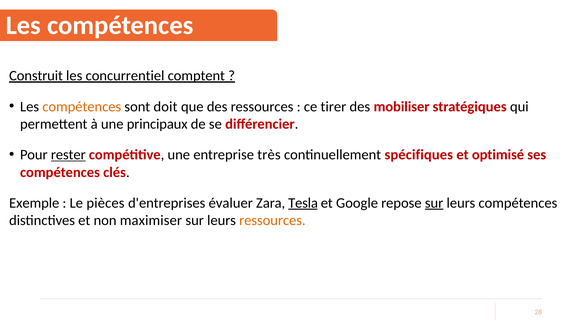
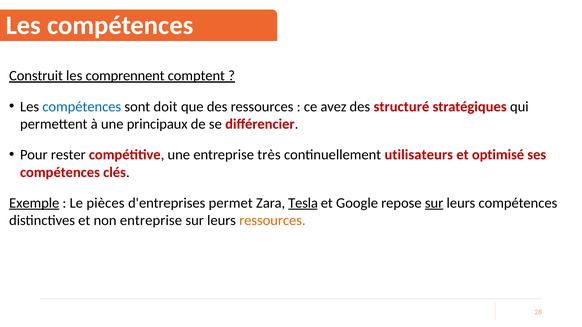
concurrentiel: concurrentiel -> comprennent
compétences at (82, 107) colour: orange -> blue
tirer: tirer -> avez
mobiliser: mobiliser -> structuré
rester underline: present -> none
spécifiques: spécifiques -> utilisateurs
Exemple underline: none -> present
évaluer: évaluer -> permet
non maximiser: maximiser -> entreprise
